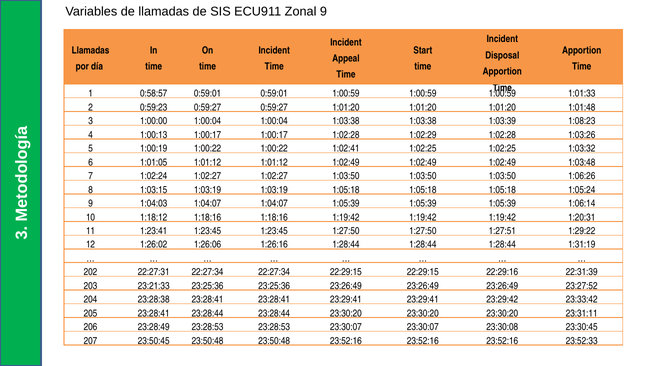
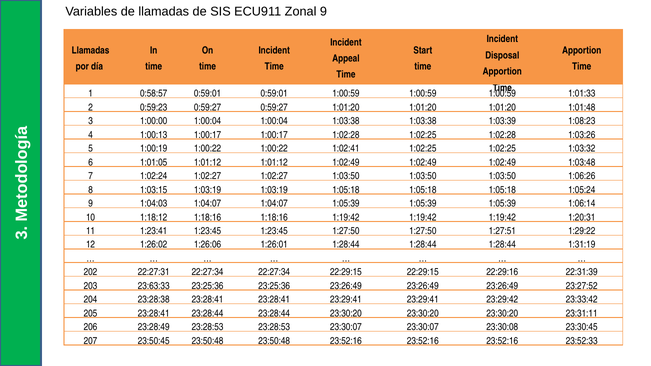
1:02:28 1:02:29: 1:02:29 -> 1:02:25
1:26:16: 1:26:16 -> 1:26:01
23:21:33: 23:21:33 -> 23:63:33
